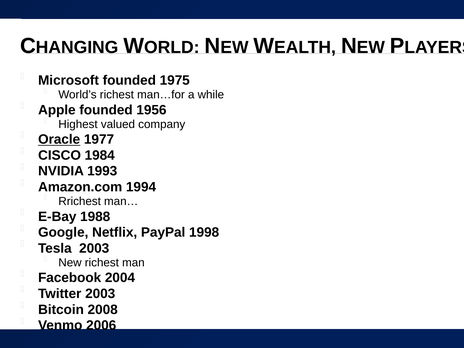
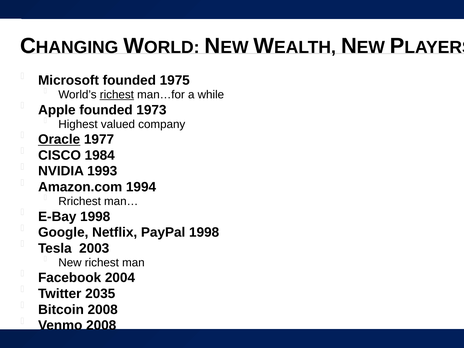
richest at (117, 95) underline: none -> present
1956: 1956 -> 1973
E-Bay 1988: 1988 -> 1998
Twitter 2003: 2003 -> 2035
Venmo 2006: 2006 -> 2008
